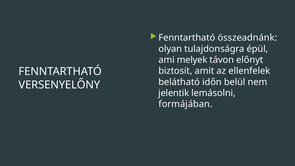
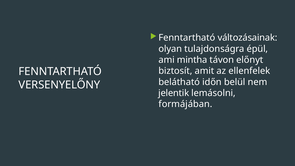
összeadnánk: összeadnánk -> változásainak
melyek: melyek -> mintha
